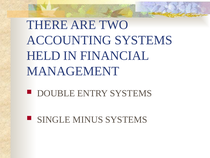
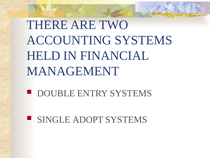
MINUS: MINUS -> ADOPT
